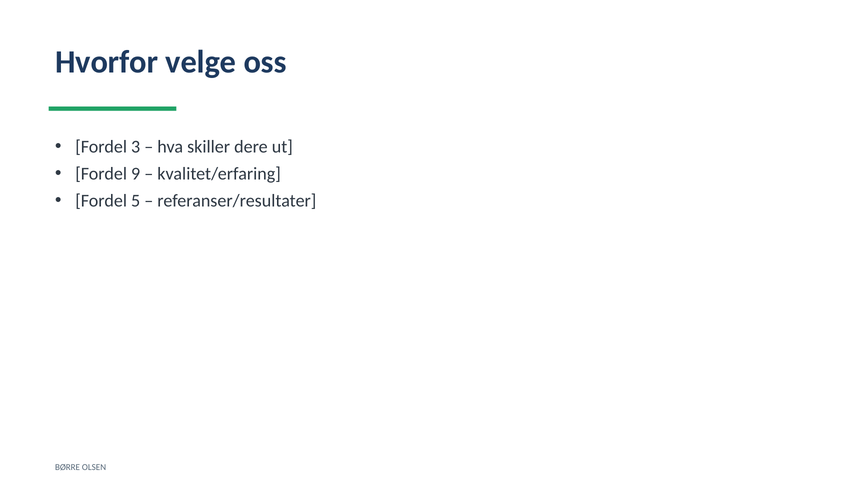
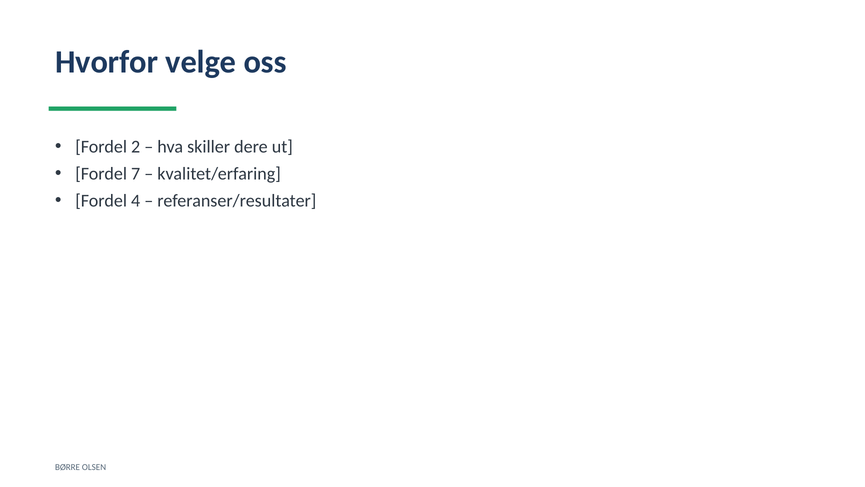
3: 3 -> 2
9: 9 -> 7
5: 5 -> 4
